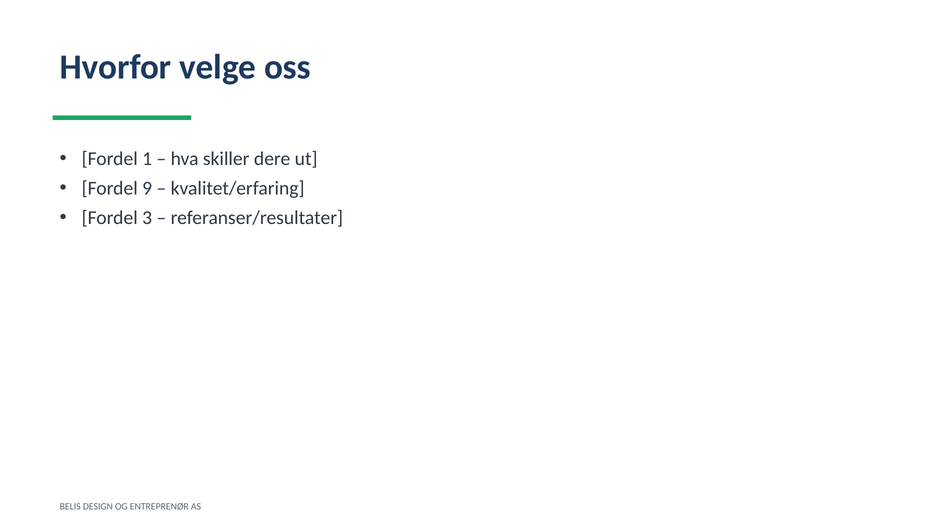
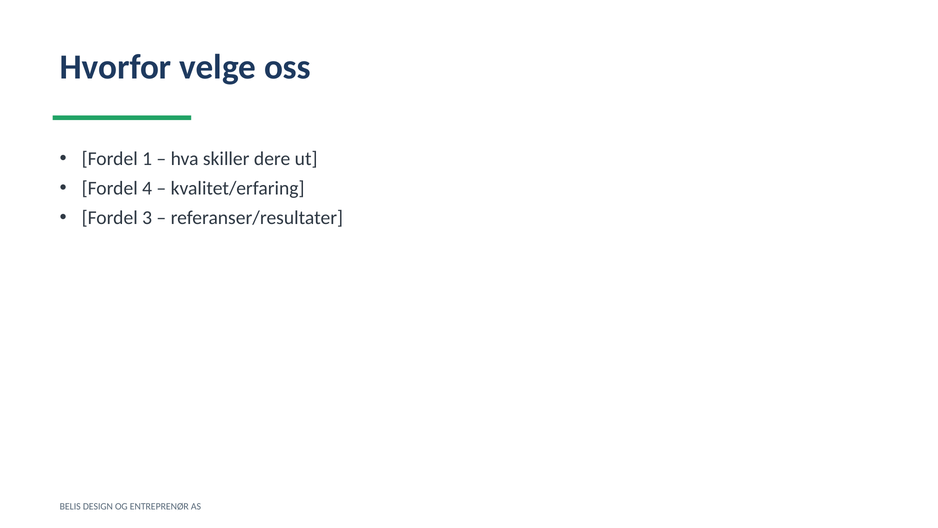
9: 9 -> 4
